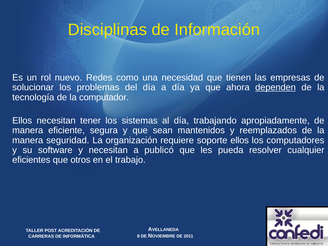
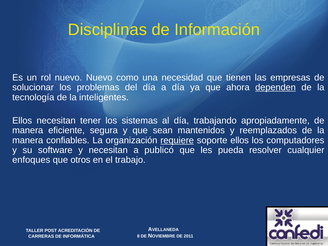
nuevo Redes: Redes -> Nuevo
computador: computador -> inteligentes
seguridad: seguridad -> confiables
requiere underline: none -> present
eficientes: eficientes -> enfoques
